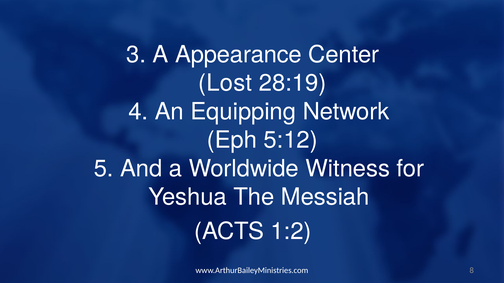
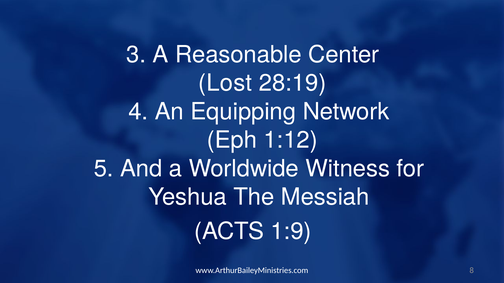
Appearance: Appearance -> Reasonable
5:12: 5:12 -> 1:12
1:2: 1:2 -> 1:9
